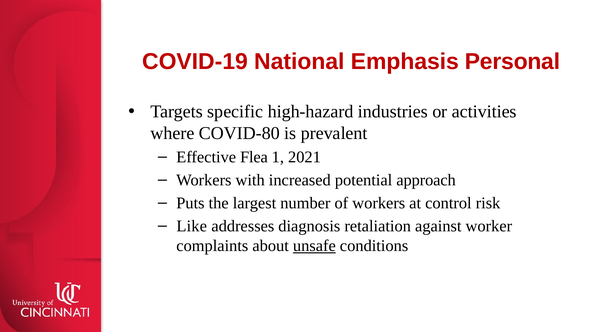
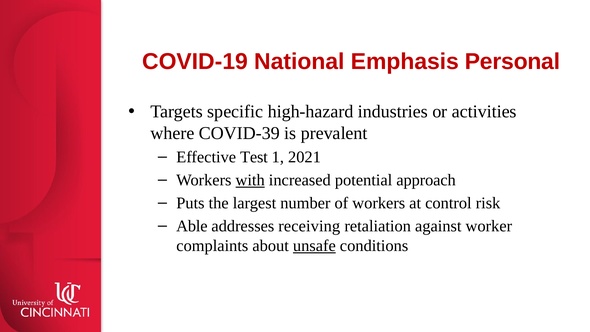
COVID-80: COVID-80 -> COVID-39
Flea: Flea -> Test
with underline: none -> present
Like: Like -> Able
diagnosis: diagnosis -> receiving
